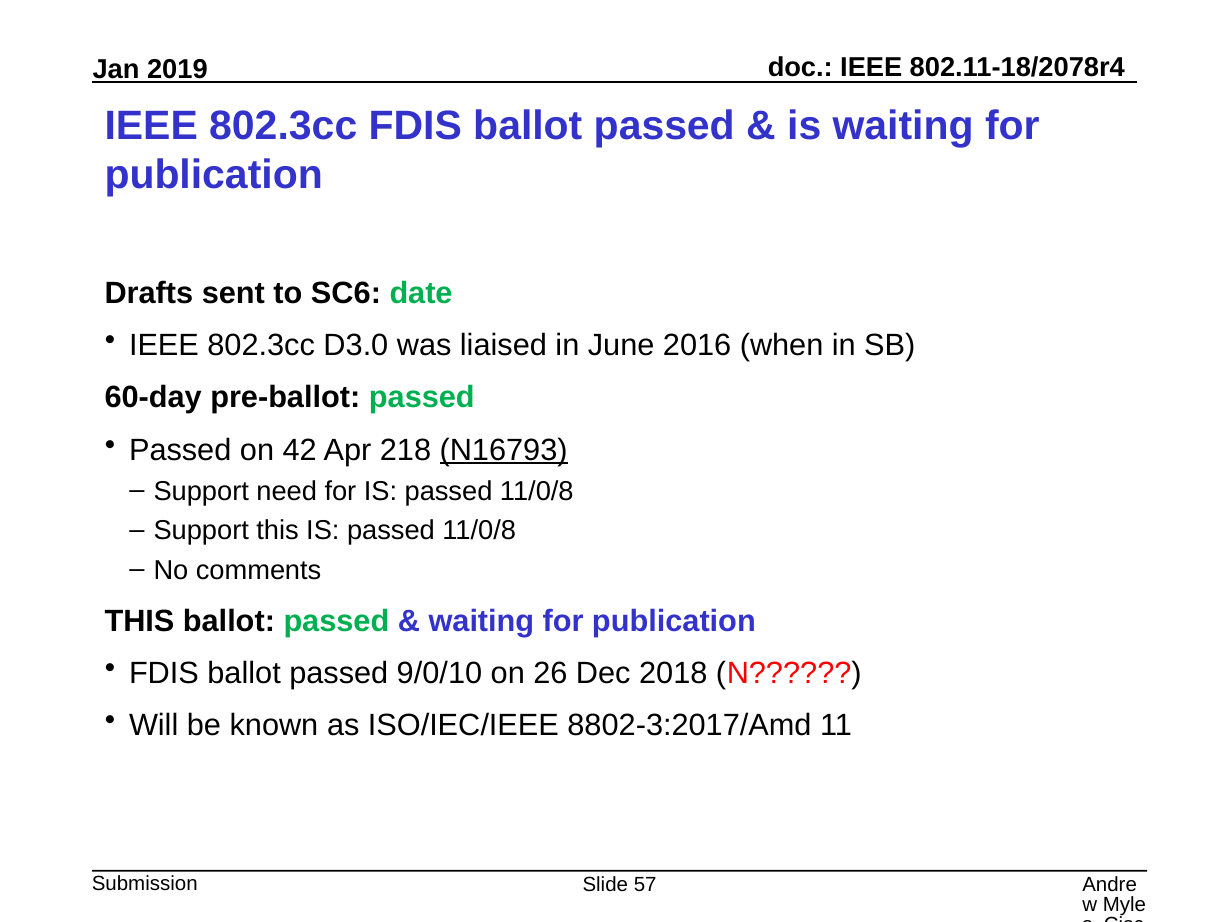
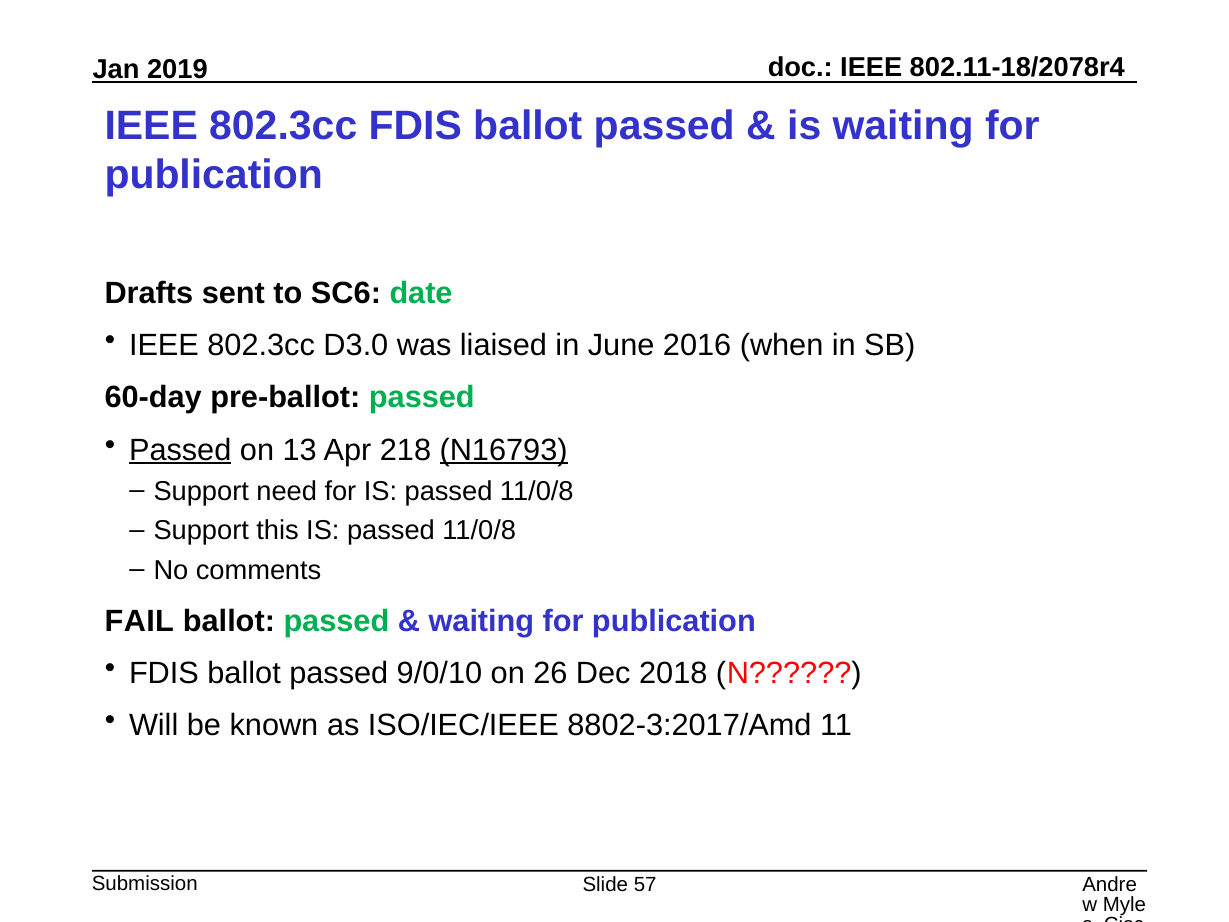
Passed at (180, 450) underline: none -> present
42: 42 -> 13
THIS at (139, 621): THIS -> FAIL
